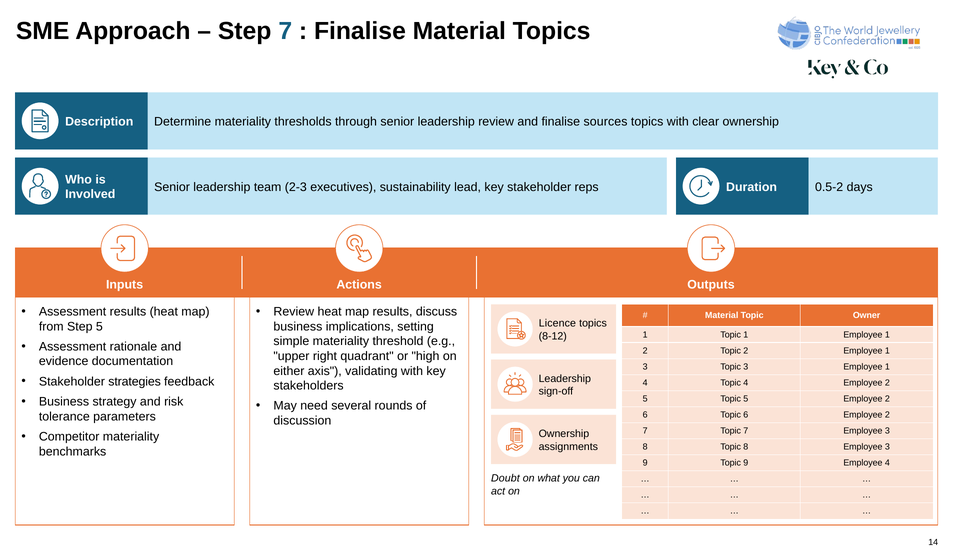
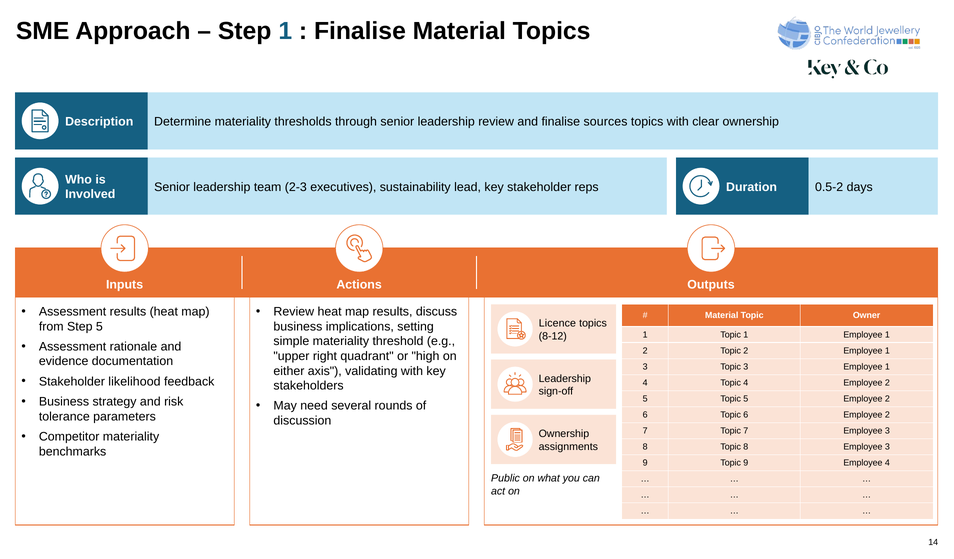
Step 7: 7 -> 1
strategies: strategies -> likelihood
Doubt: Doubt -> Public
